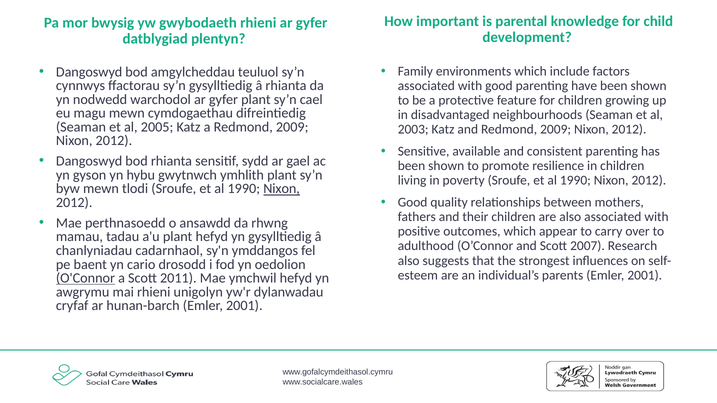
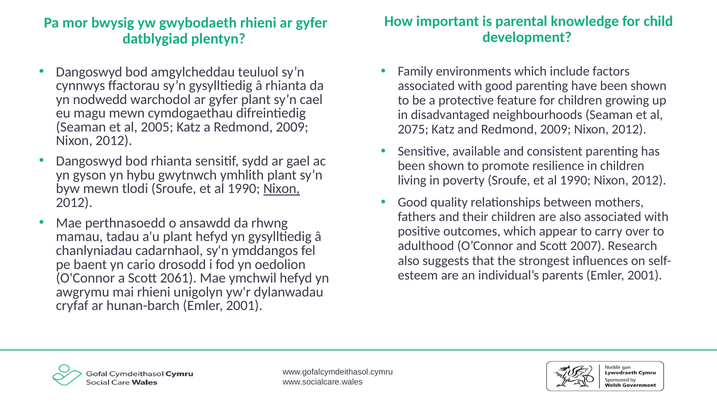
2003: 2003 -> 2075
O'Connor underline: present -> none
2011: 2011 -> 2061
